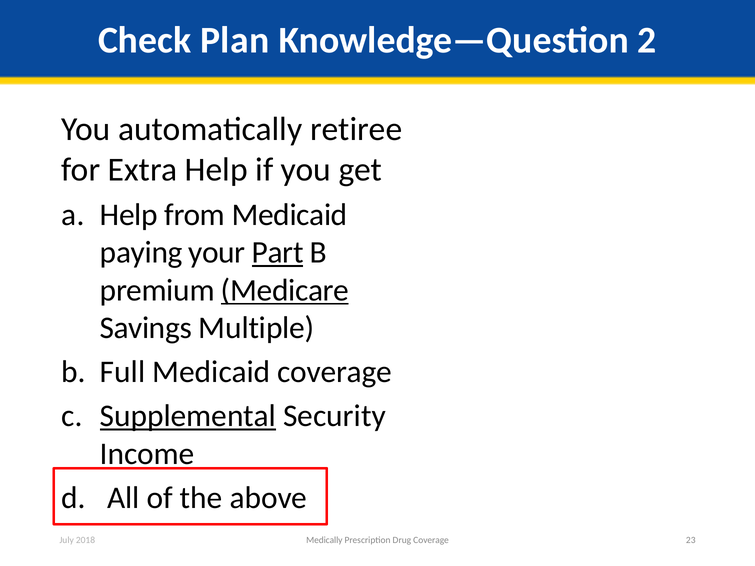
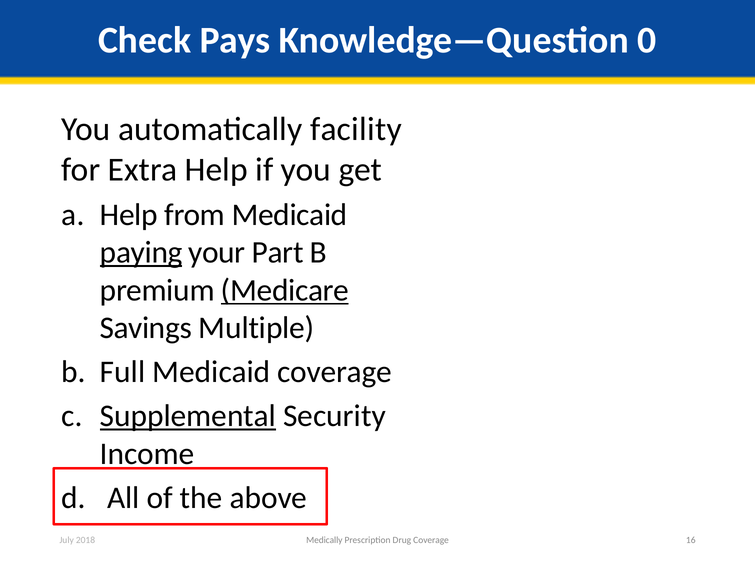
Plan: Plan -> Pays
2: 2 -> 0
retiree: retiree -> facility
paying underline: none -> present
Part underline: present -> none
23: 23 -> 16
